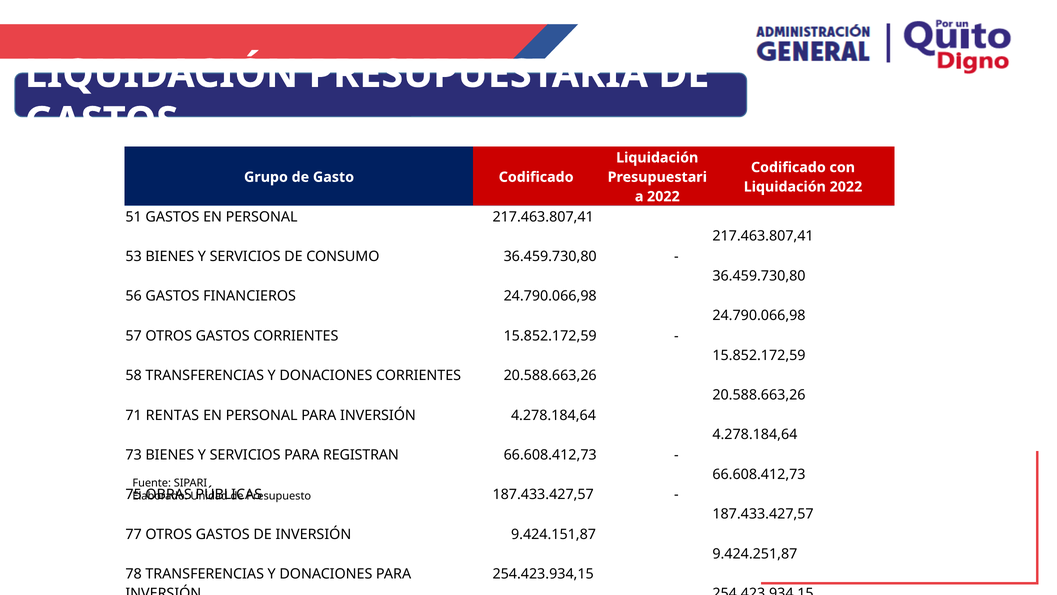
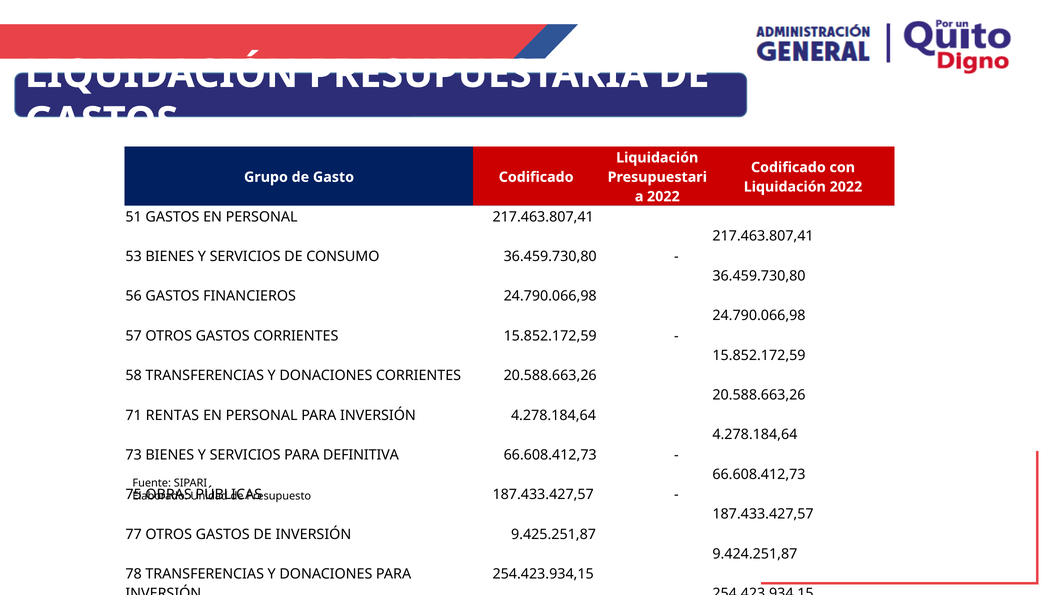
REGISTRAN: REGISTRAN -> DEFINITIVA
9.424.151,87: 9.424.151,87 -> 9.425.251,87
